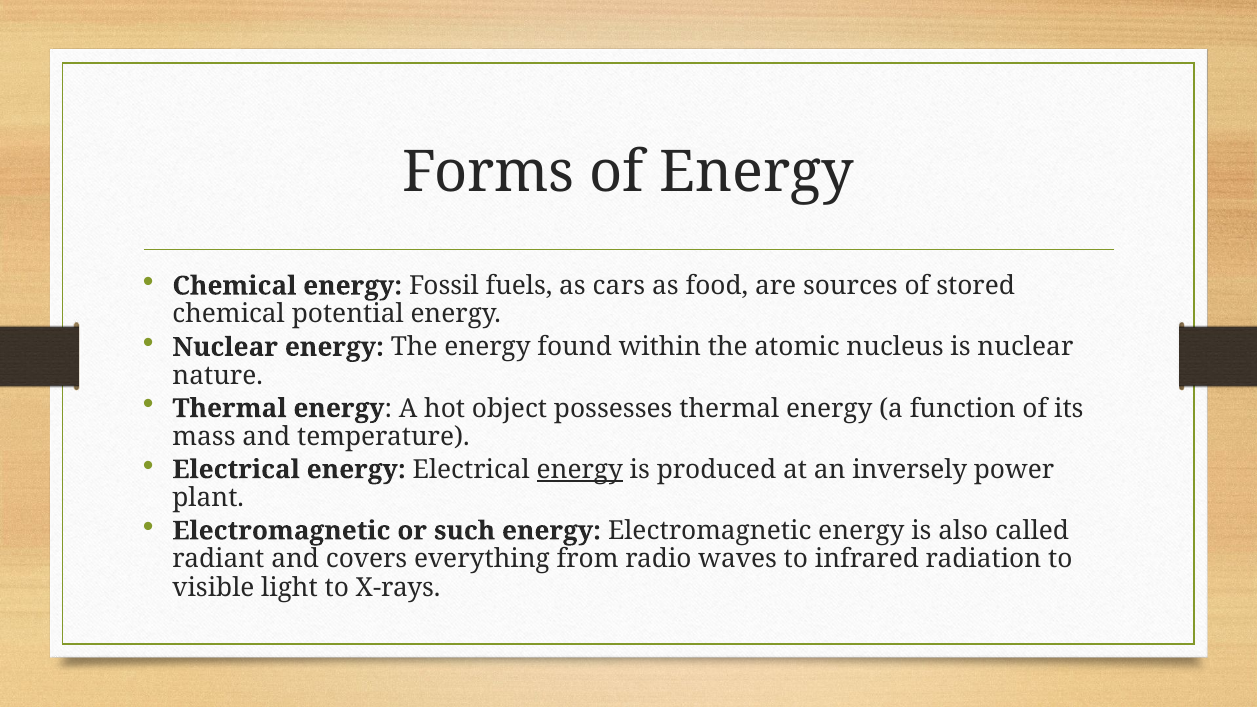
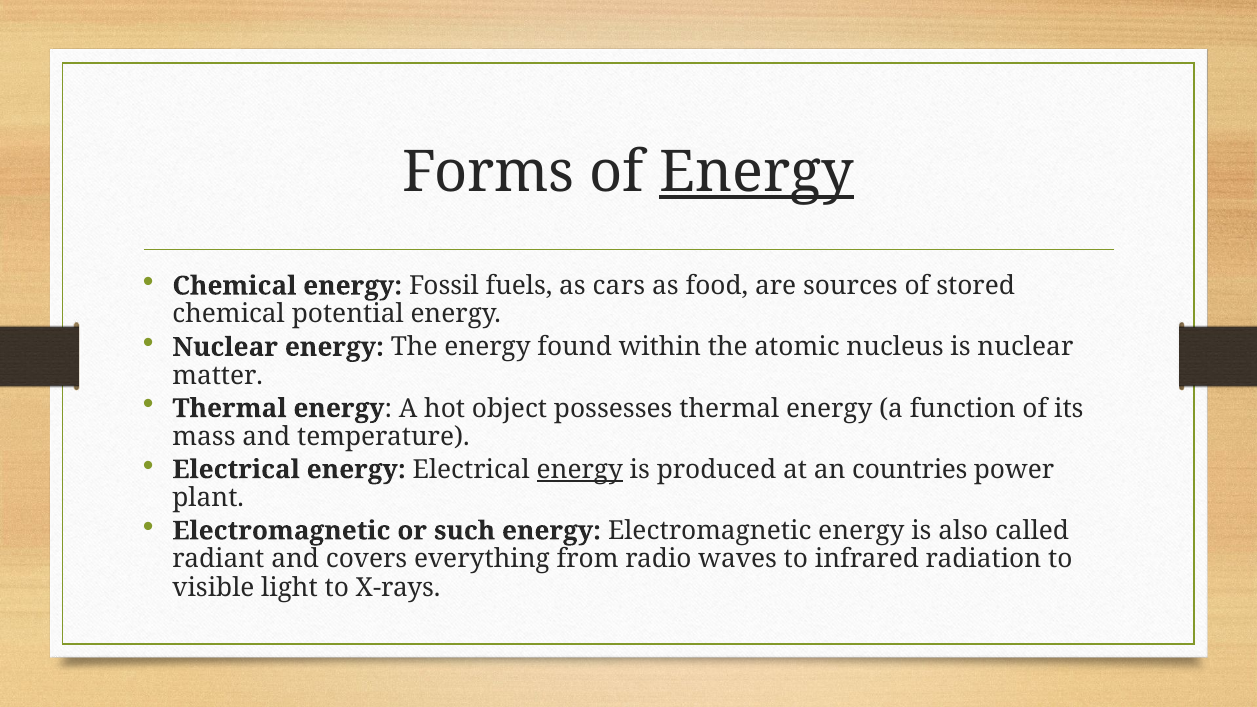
Energy at (756, 172) underline: none -> present
nature: nature -> matter
inversely: inversely -> countries
